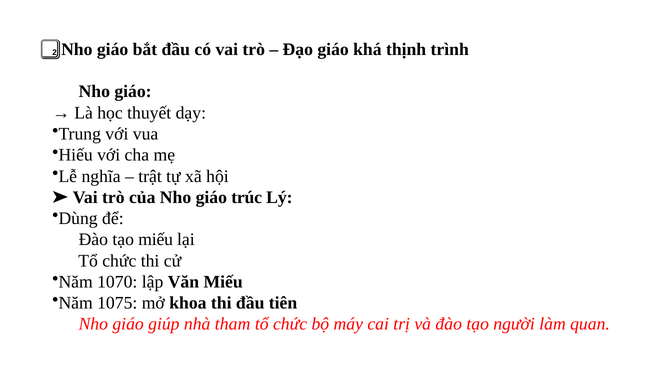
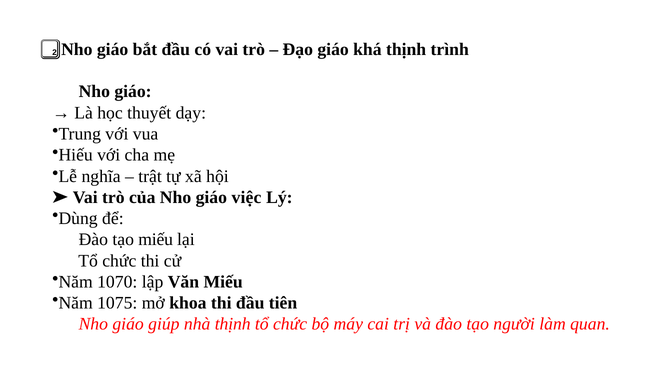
trúc: trúc -> việc
nhà tham: tham -> thịnh
